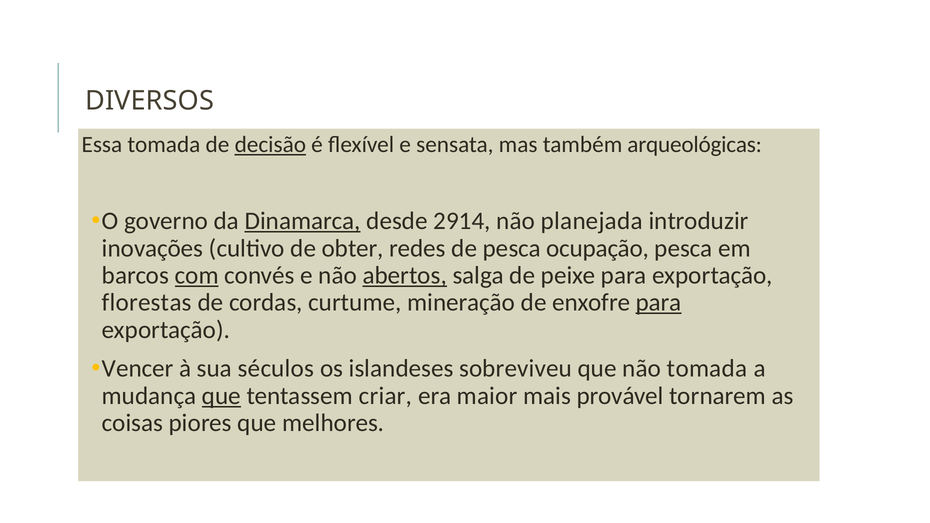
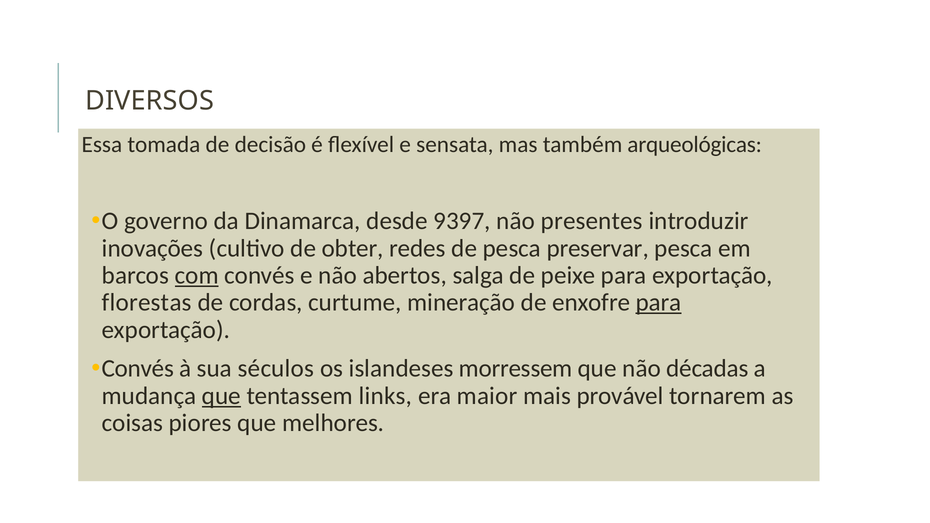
decisão underline: present -> none
Dinamarca underline: present -> none
2914: 2914 -> 9397
planejada: planejada -> presentes
ocupação: ocupação -> preservar
abertos underline: present -> none
Vencer at (138, 369): Vencer -> Convés
sobreviveu: sobreviveu -> morressem
não tomada: tomada -> décadas
criar: criar -> links
